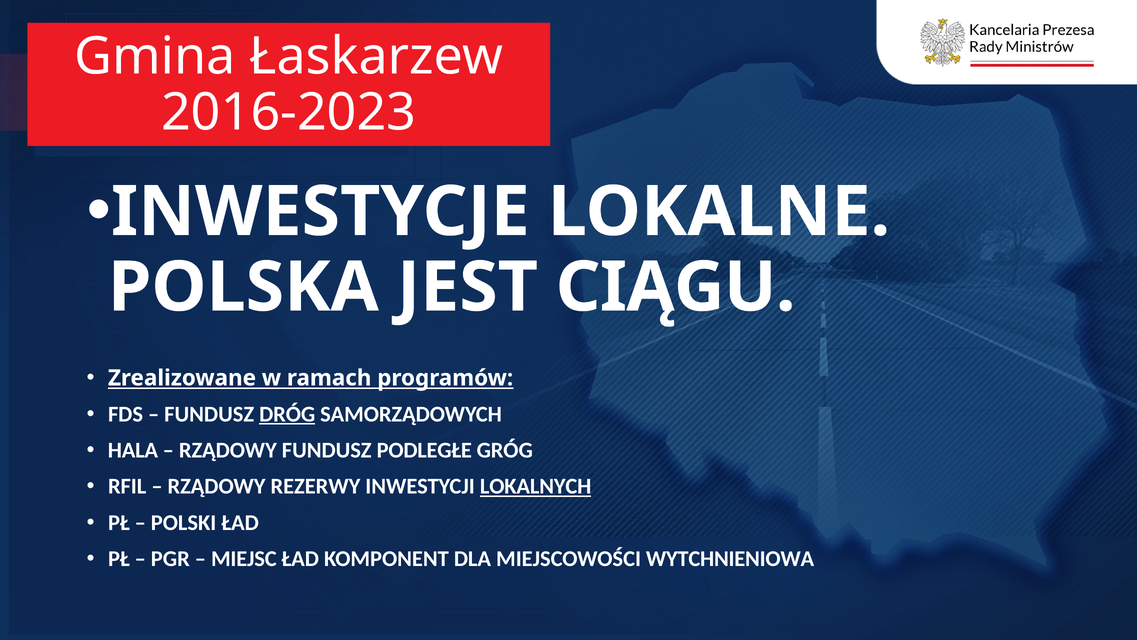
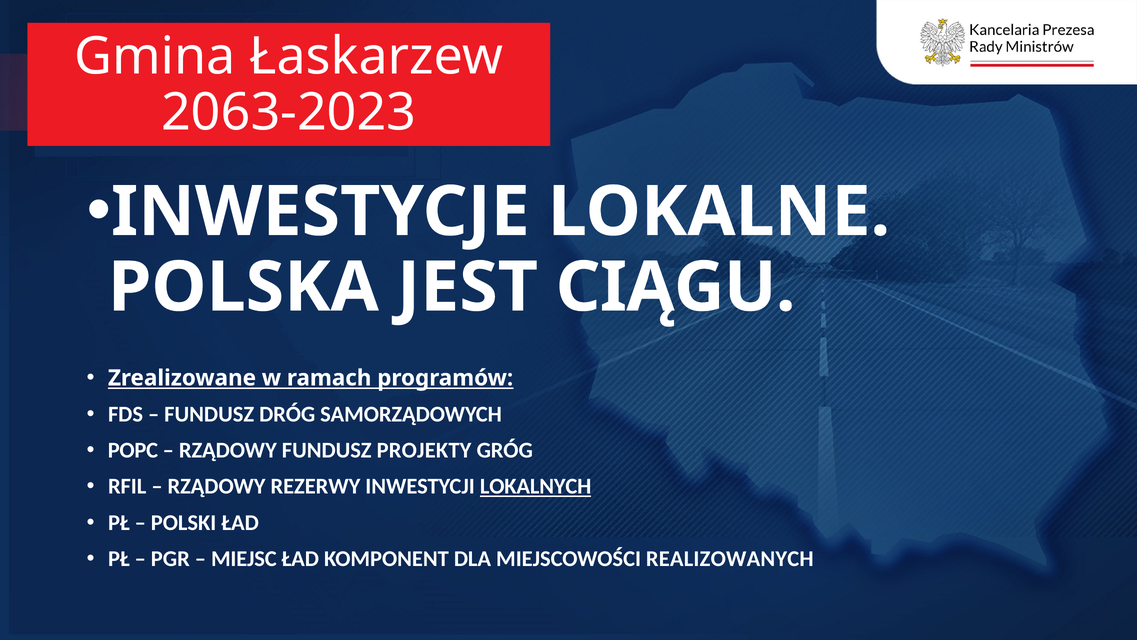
2016-2023: 2016-2023 -> 2063-2023
DRÓG underline: present -> none
HALA: HALA -> POPC
PODLEGŁE: PODLEGŁE -> PROJEKTY
WYTCHNIENIOWA: WYTCHNIENIOWA -> REALIZOWANYCH
